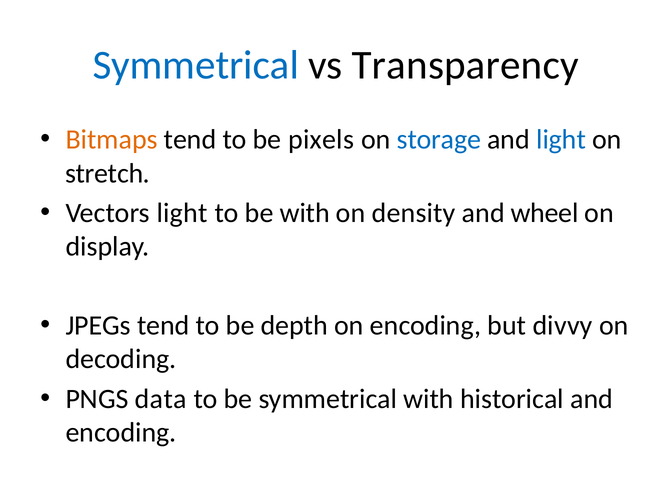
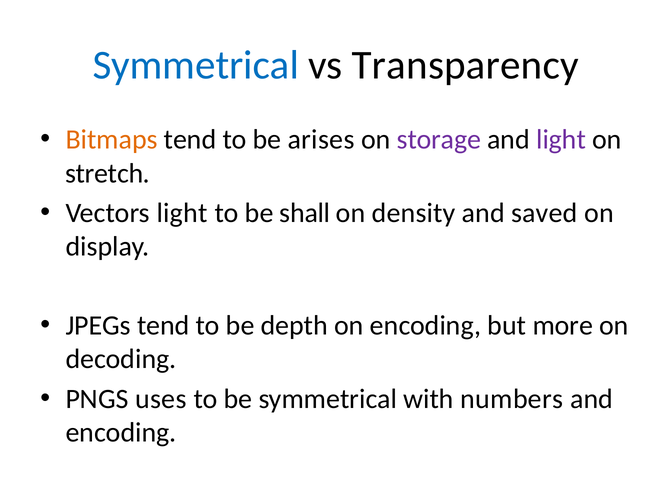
pixels: pixels -> arises
storage colour: blue -> purple
light at (561, 140) colour: blue -> purple
be with: with -> shall
wheel: wheel -> saved
divvy: divvy -> more
data: data -> uses
historical: historical -> numbers
